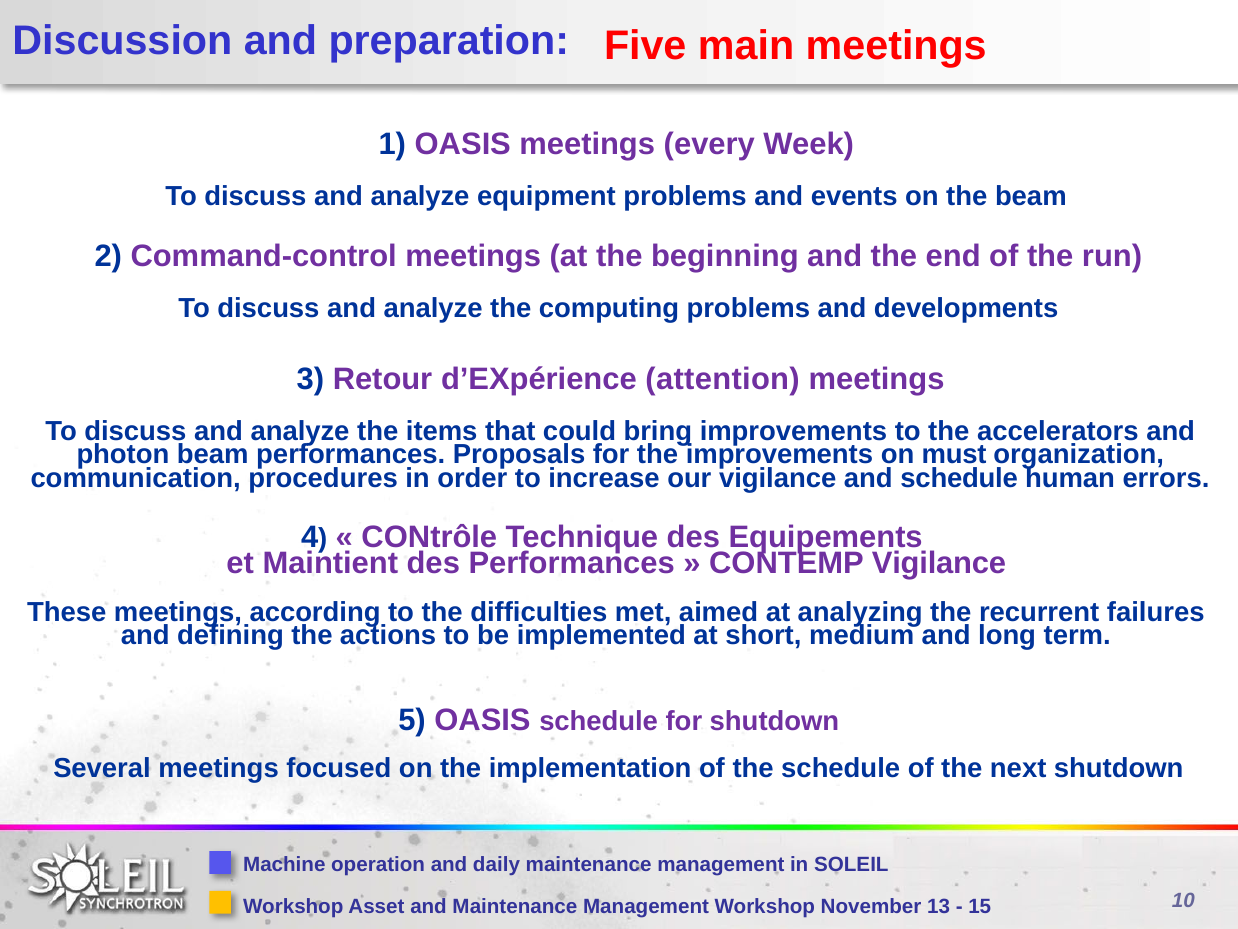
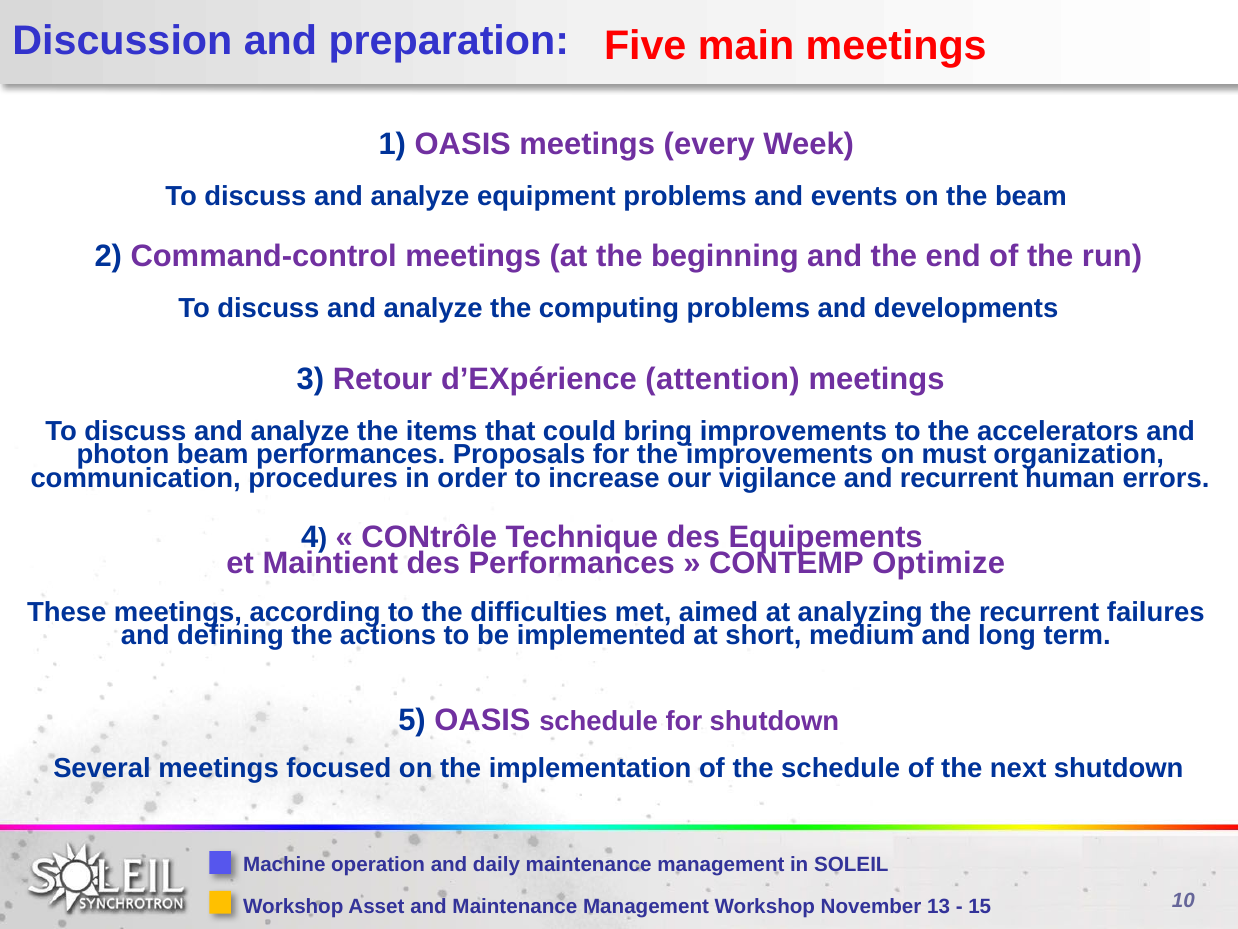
and schedule: schedule -> recurrent
CONTEMP Vigilance: Vigilance -> Optimize
